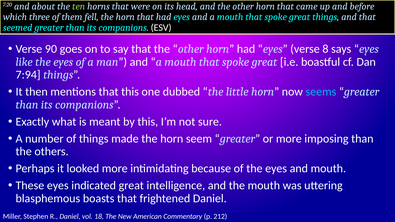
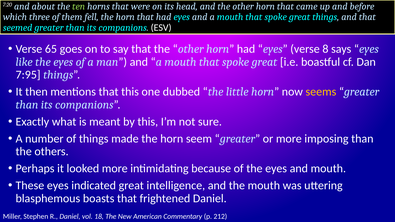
90: 90 -> 65
7:94: 7:94 -> 7:95
seems colour: light blue -> yellow
